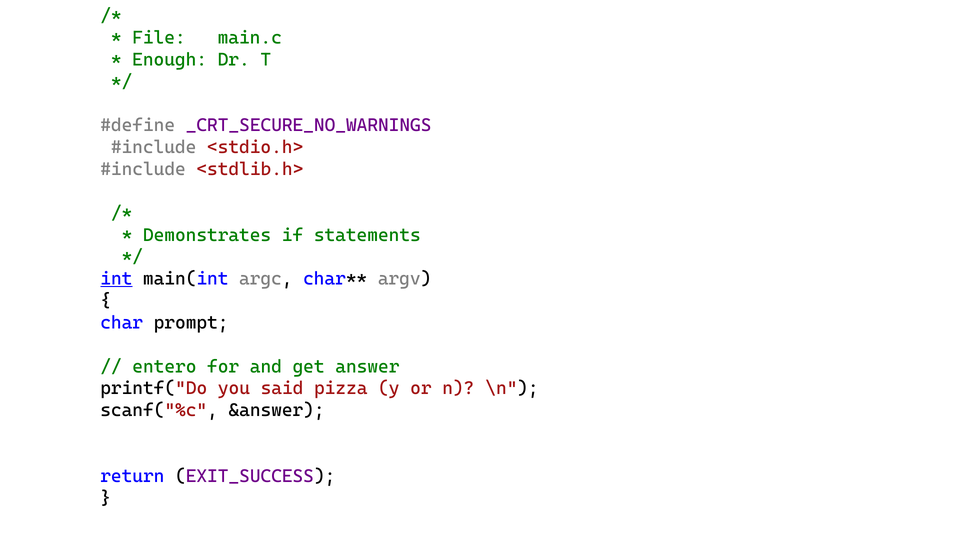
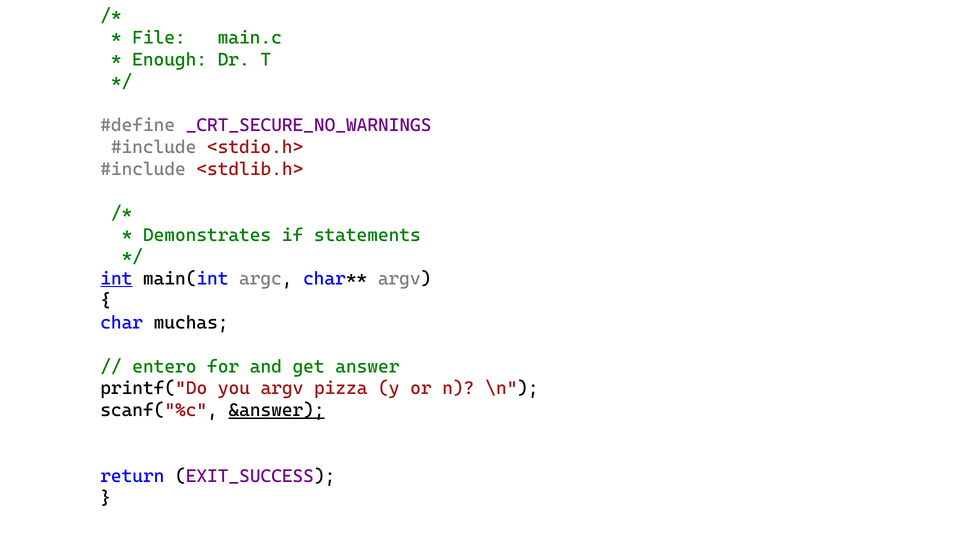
prompt: prompt -> muchas
you said: said -> argv
&answer underline: none -> present
